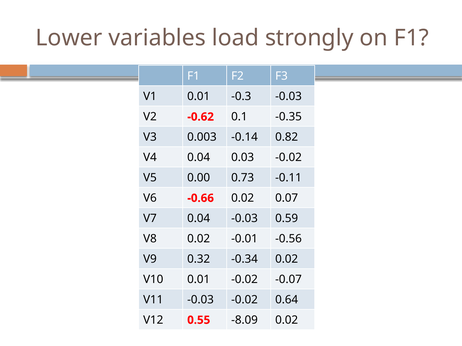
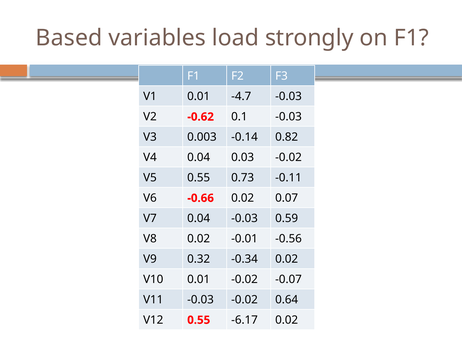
Lower: Lower -> Based
-0.3: -0.3 -> -4.7
0.1 -0.35: -0.35 -> -0.03
V5 0.00: 0.00 -> 0.55
-8.09: -8.09 -> -6.17
